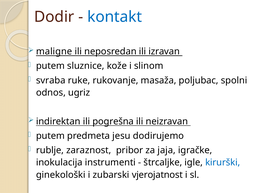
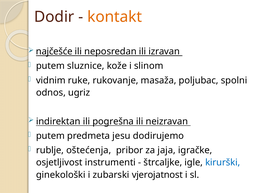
kontakt colour: blue -> orange
maligne: maligne -> najčešće
svraba: svraba -> vidnim
zaraznost: zaraznost -> oštećenja
inokulacija: inokulacija -> osjetljivost
